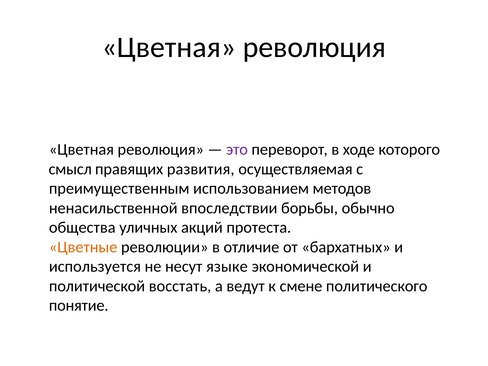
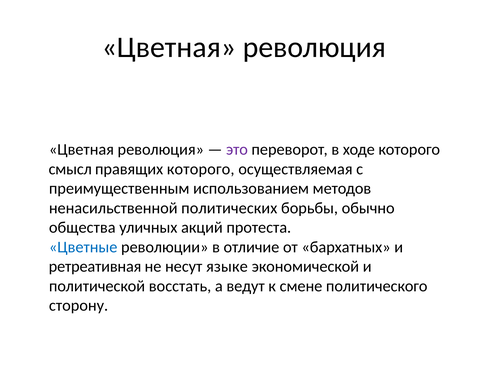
правящих развития: развития -> которого
впоследствии: впоследствии -> политических
Цветные colour: orange -> blue
используется: используется -> ретреативная
понятие: понятие -> сторону
